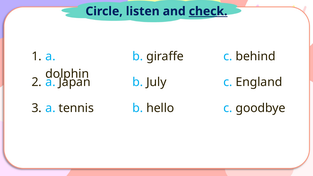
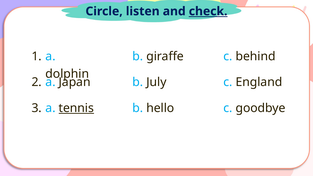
tennis underline: none -> present
